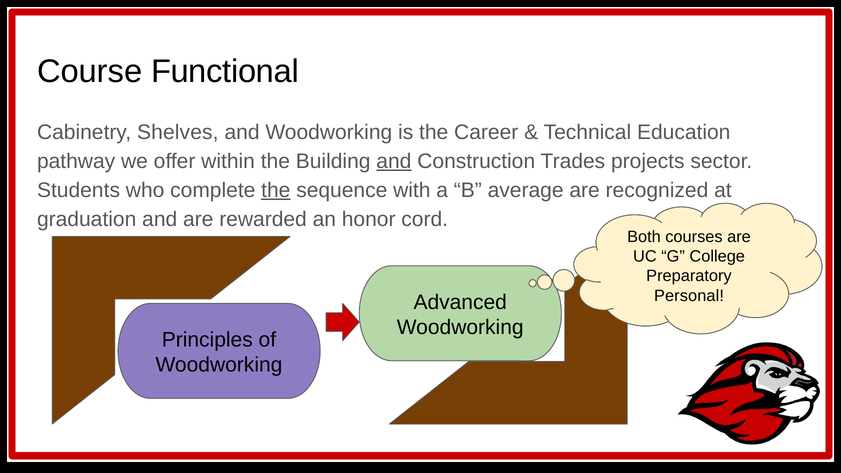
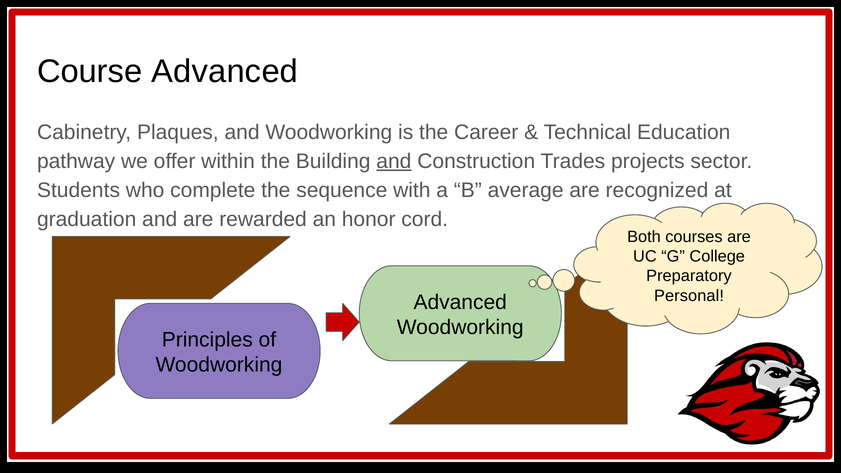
Course Functional: Functional -> Advanced
Shelves: Shelves -> Plaques
the at (276, 190) underline: present -> none
